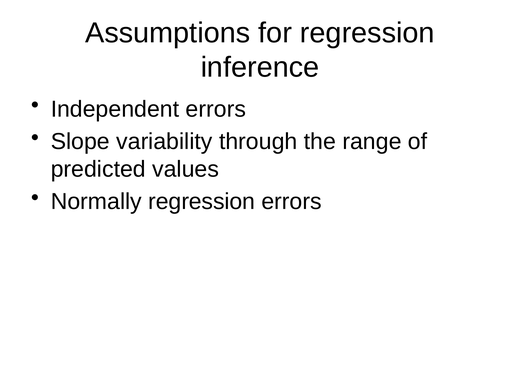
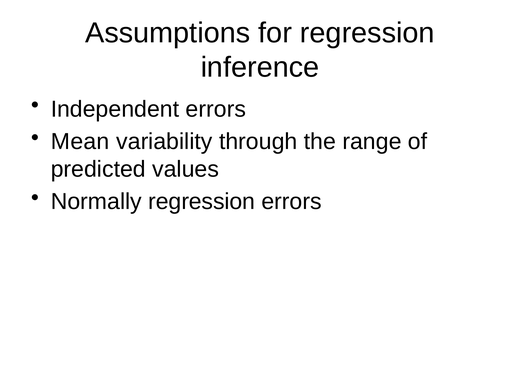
Slope: Slope -> Mean
